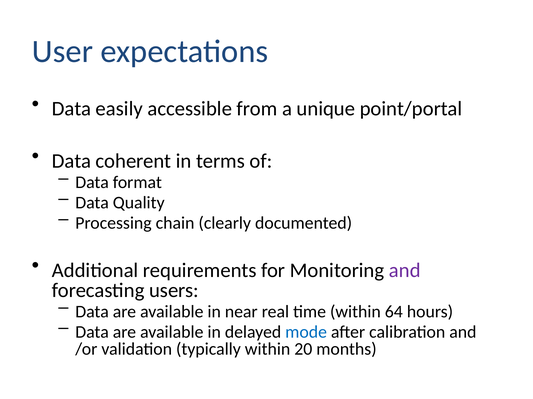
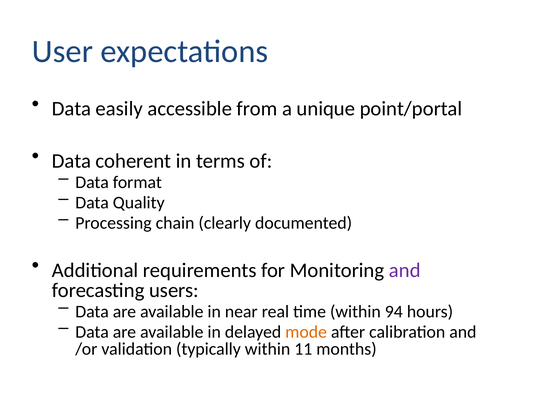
64: 64 -> 94
mode colour: blue -> orange
20: 20 -> 11
